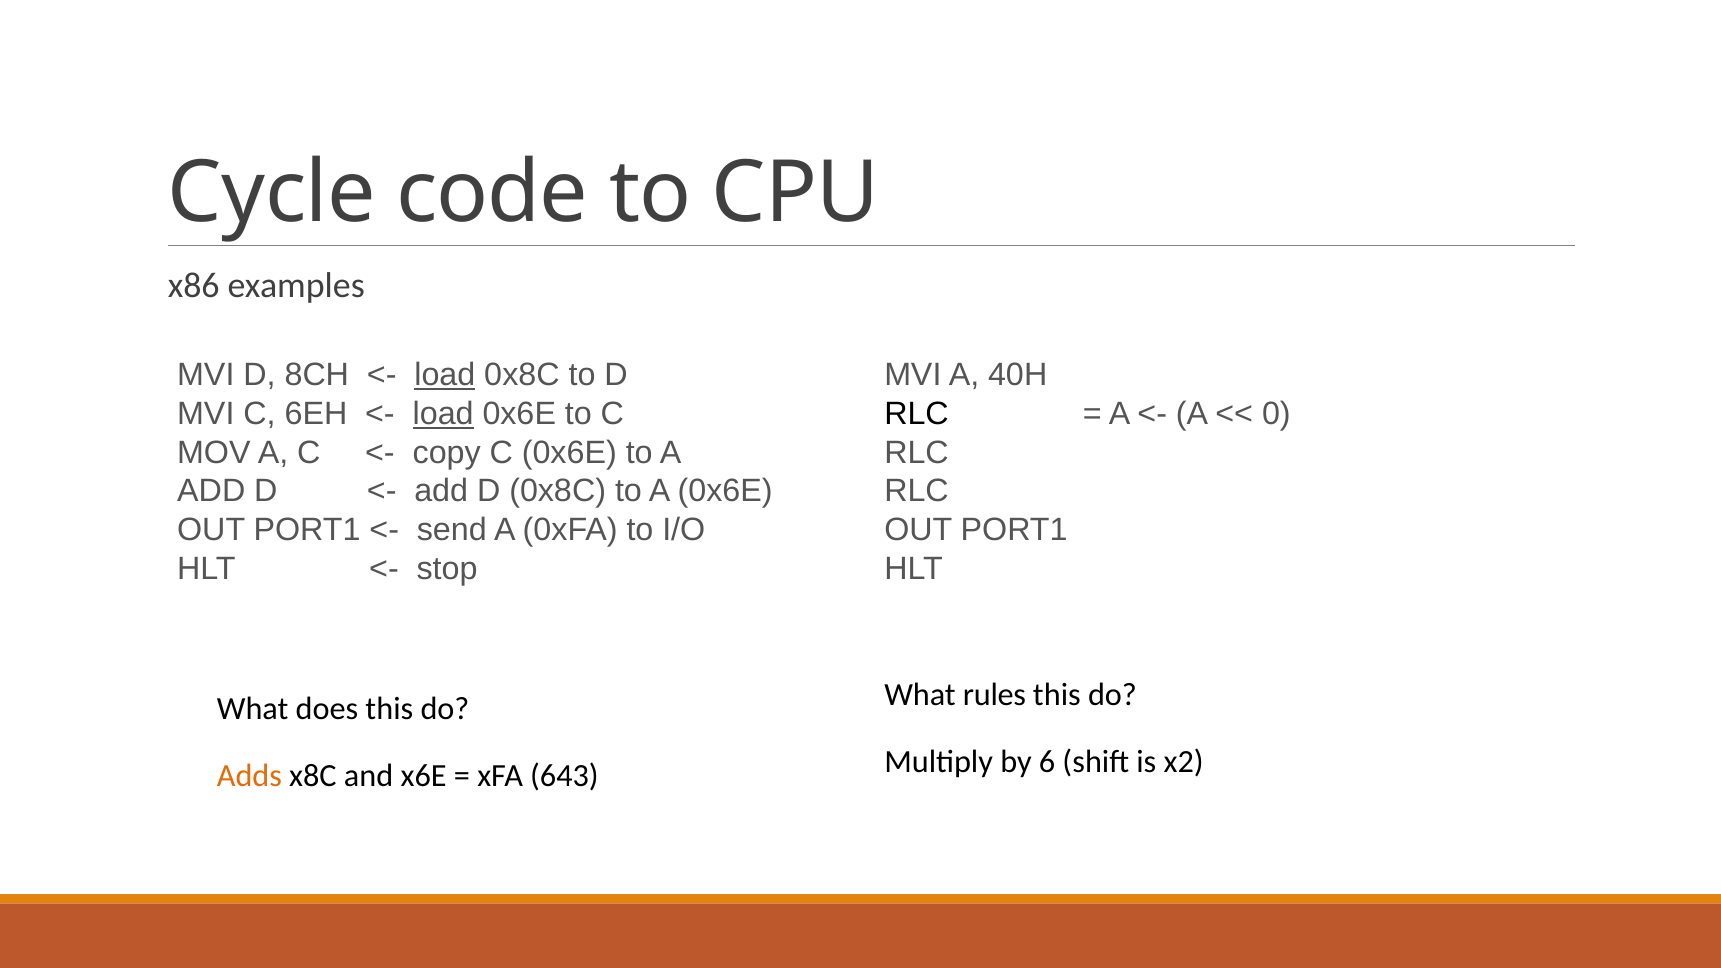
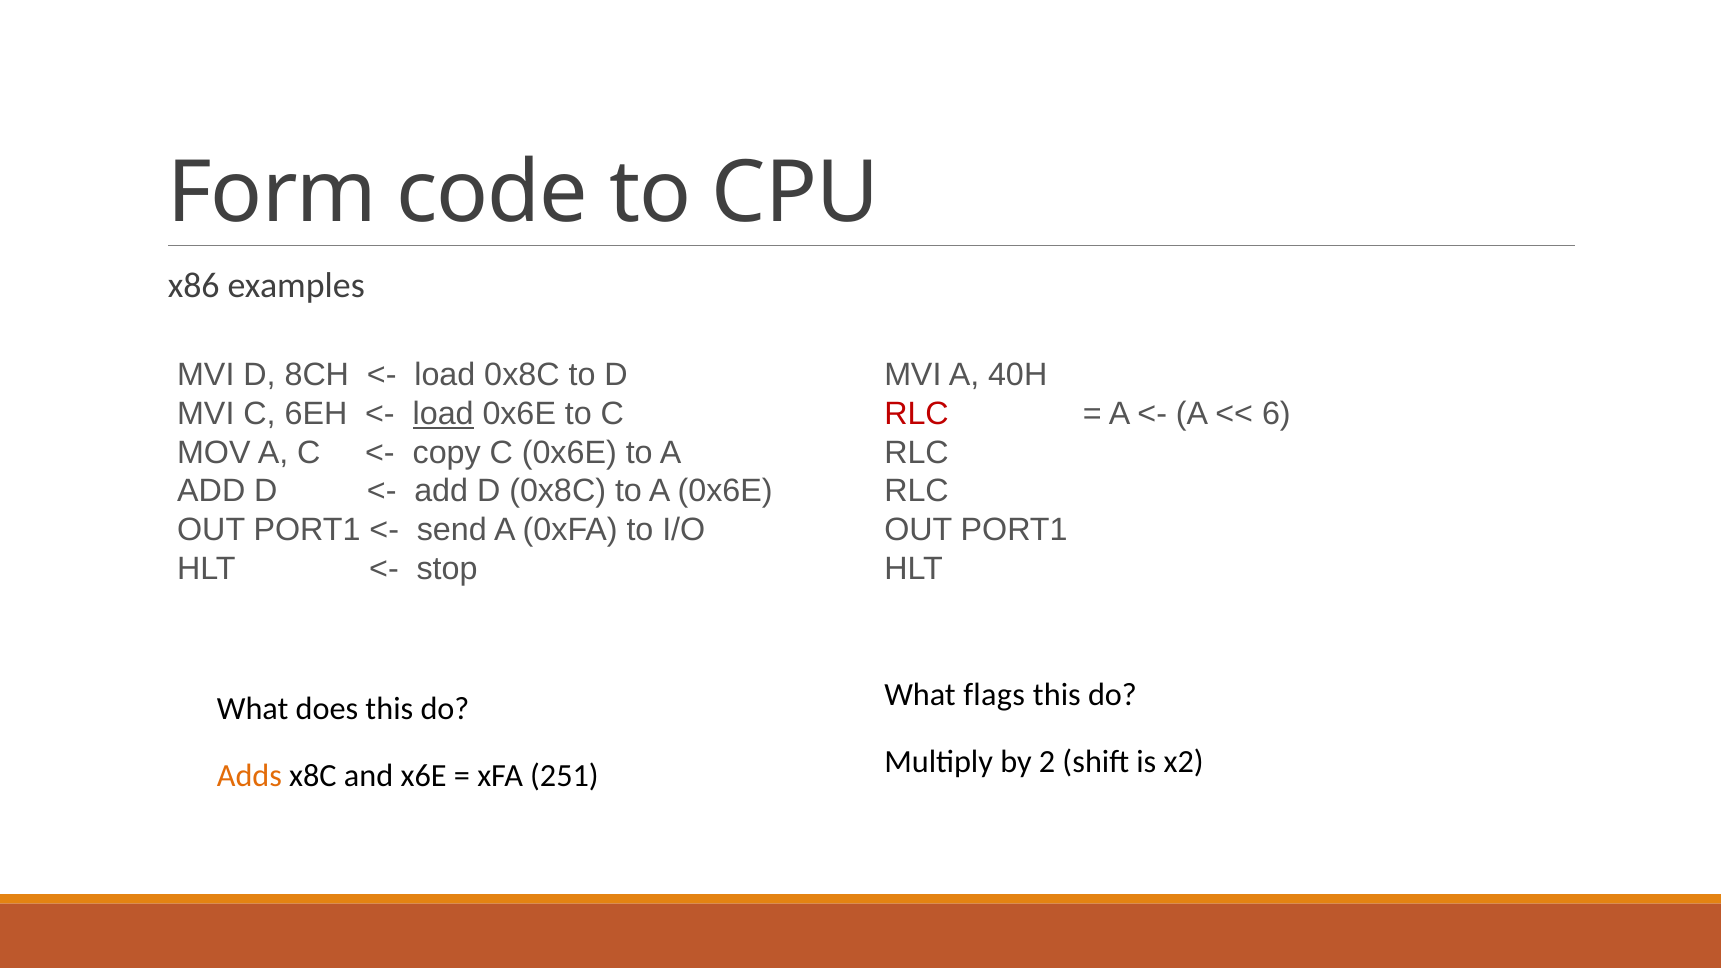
Cycle: Cycle -> Form
load at (445, 375) underline: present -> none
RLC at (917, 414) colour: black -> red
0: 0 -> 6
rules: rules -> flags
6: 6 -> 2
643: 643 -> 251
